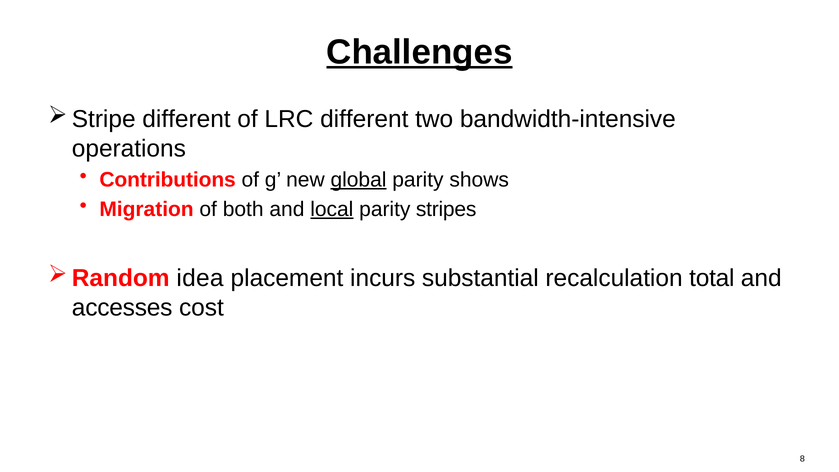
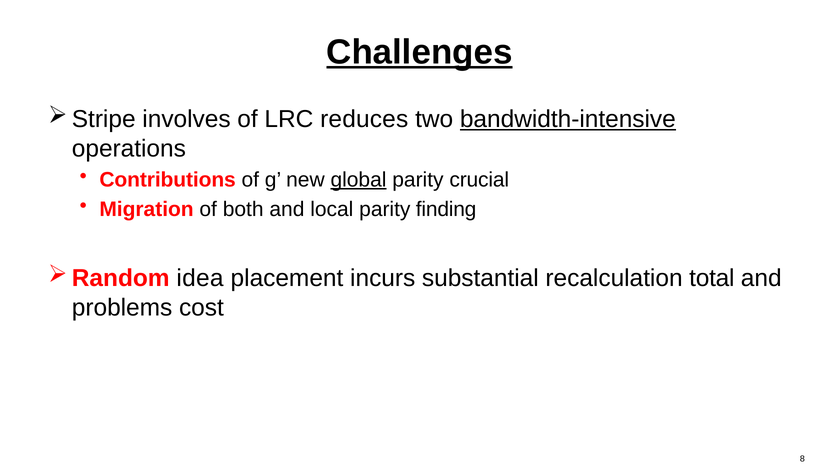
different at (187, 119): different -> involves
LRC different: different -> reduces
bandwidth-intensive underline: none -> present
shows: shows -> crucial
local underline: present -> none
stripes: stripes -> finding
accesses: accesses -> problems
